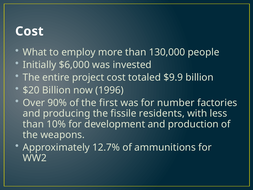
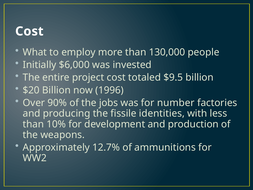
$9.9: $9.9 -> $9.5
first: first -> jobs
residents: residents -> identities
